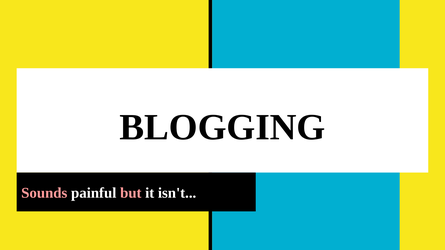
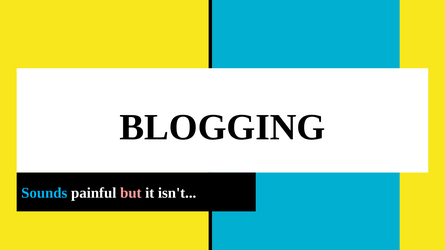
Sounds colour: pink -> light blue
